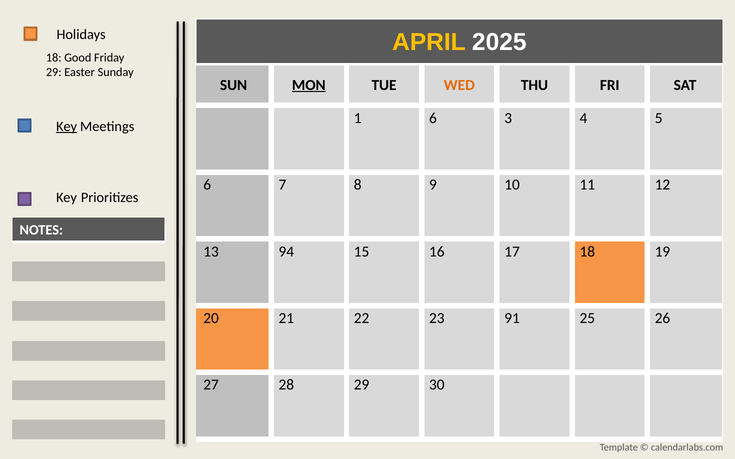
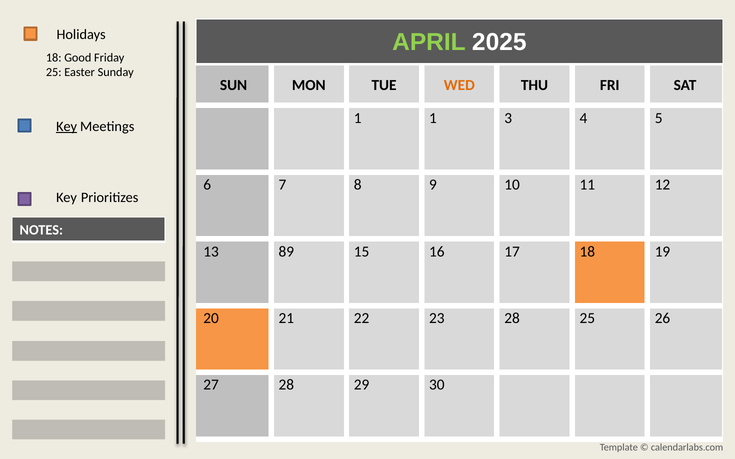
APRIL colour: yellow -> light green
29 at (54, 72): 29 -> 25
MON underline: present -> none
1 6: 6 -> 1
94: 94 -> 89
23 91: 91 -> 28
